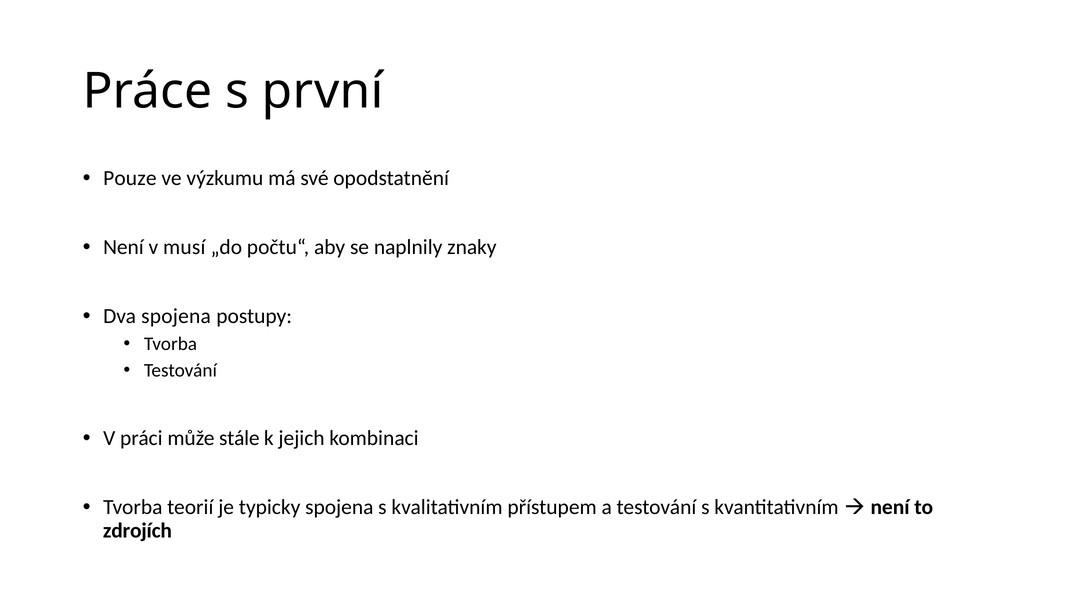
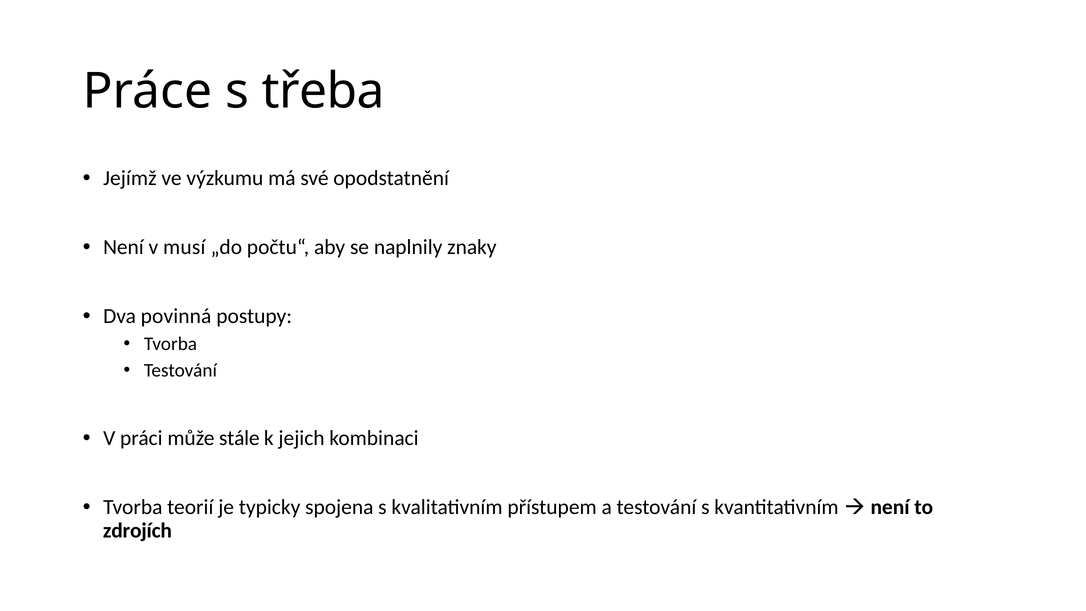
první: první -> třeba
Pouze: Pouze -> Jejímž
Dva spojena: spojena -> povinná
